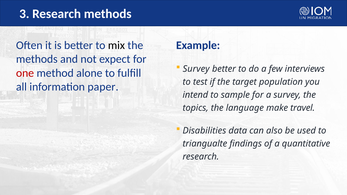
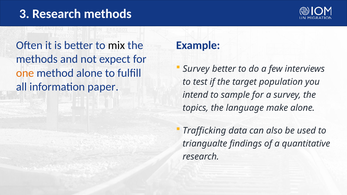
one colour: red -> orange
make travel: travel -> alone
Disabilities: Disabilities -> Trafficking
